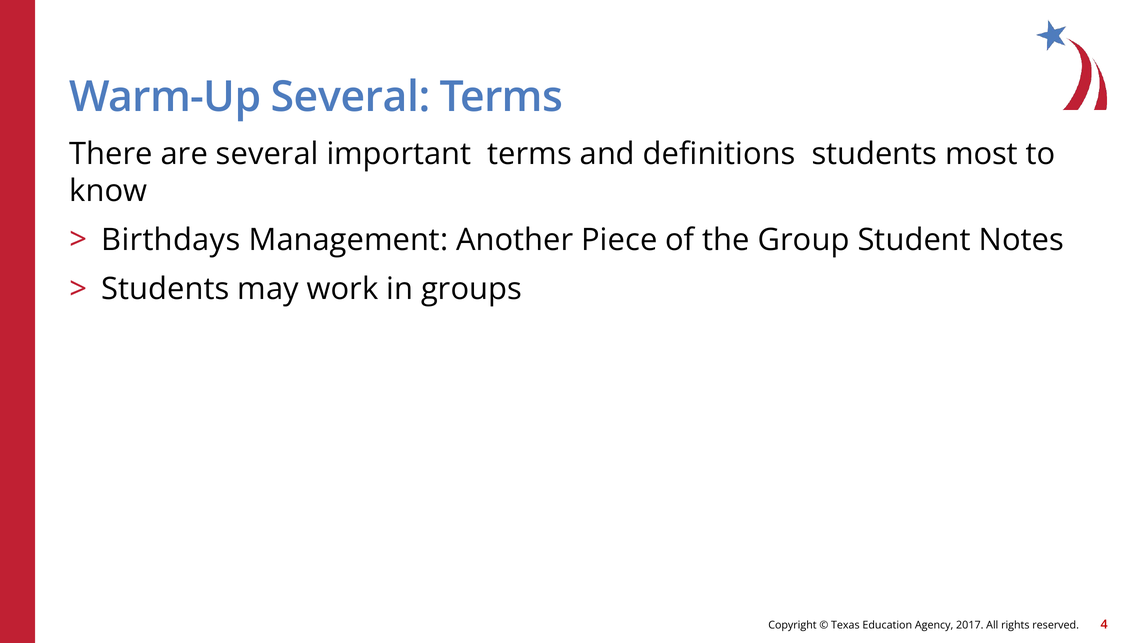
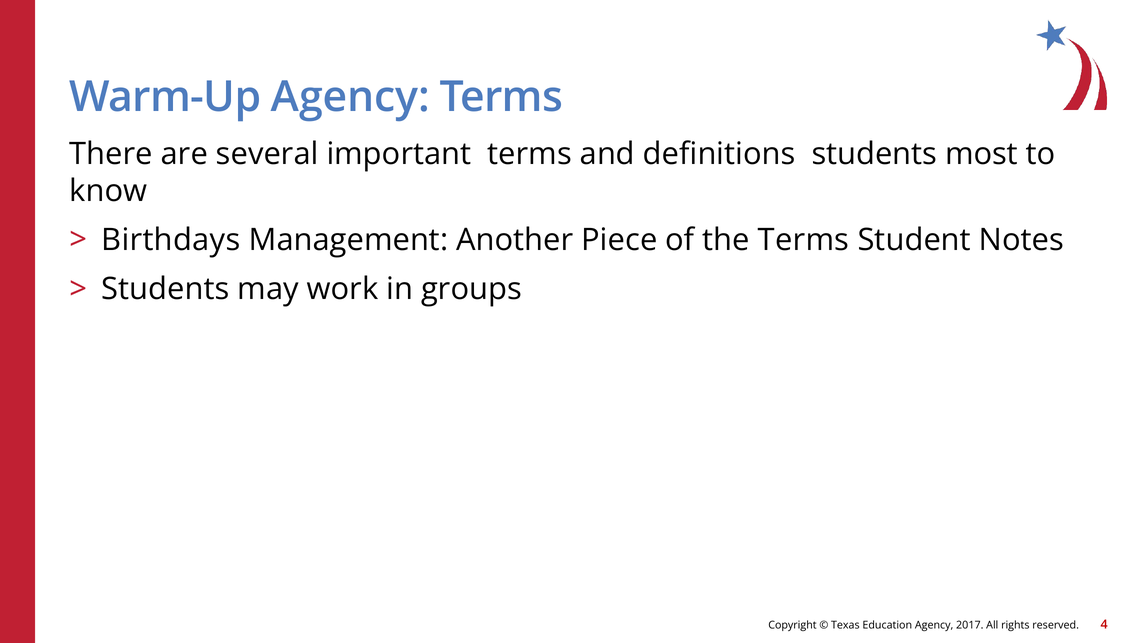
Warm-Up Several: Several -> Agency
the Group: Group -> Terms
